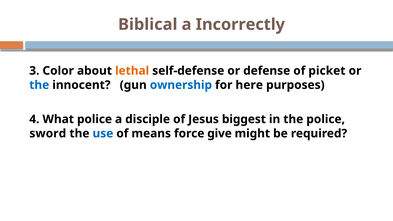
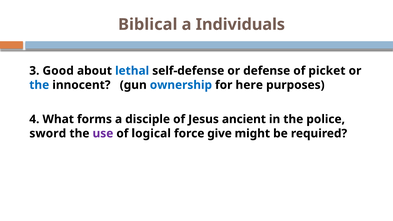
Incorrectly: Incorrectly -> Individuals
Color: Color -> Good
lethal colour: orange -> blue
What police: police -> forms
biggest: biggest -> ancient
use colour: blue -> purple
means: means -> logical
